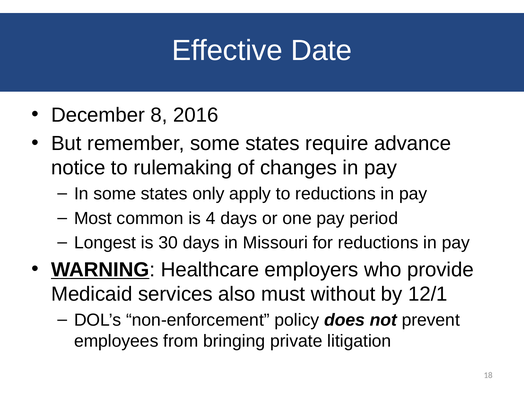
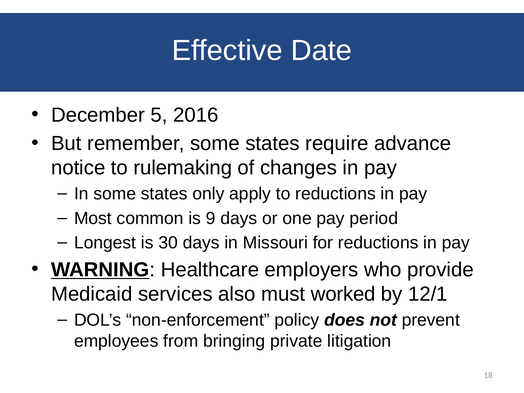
8: 8 -> 5
4: 4 -> 9
without: without -> worked
